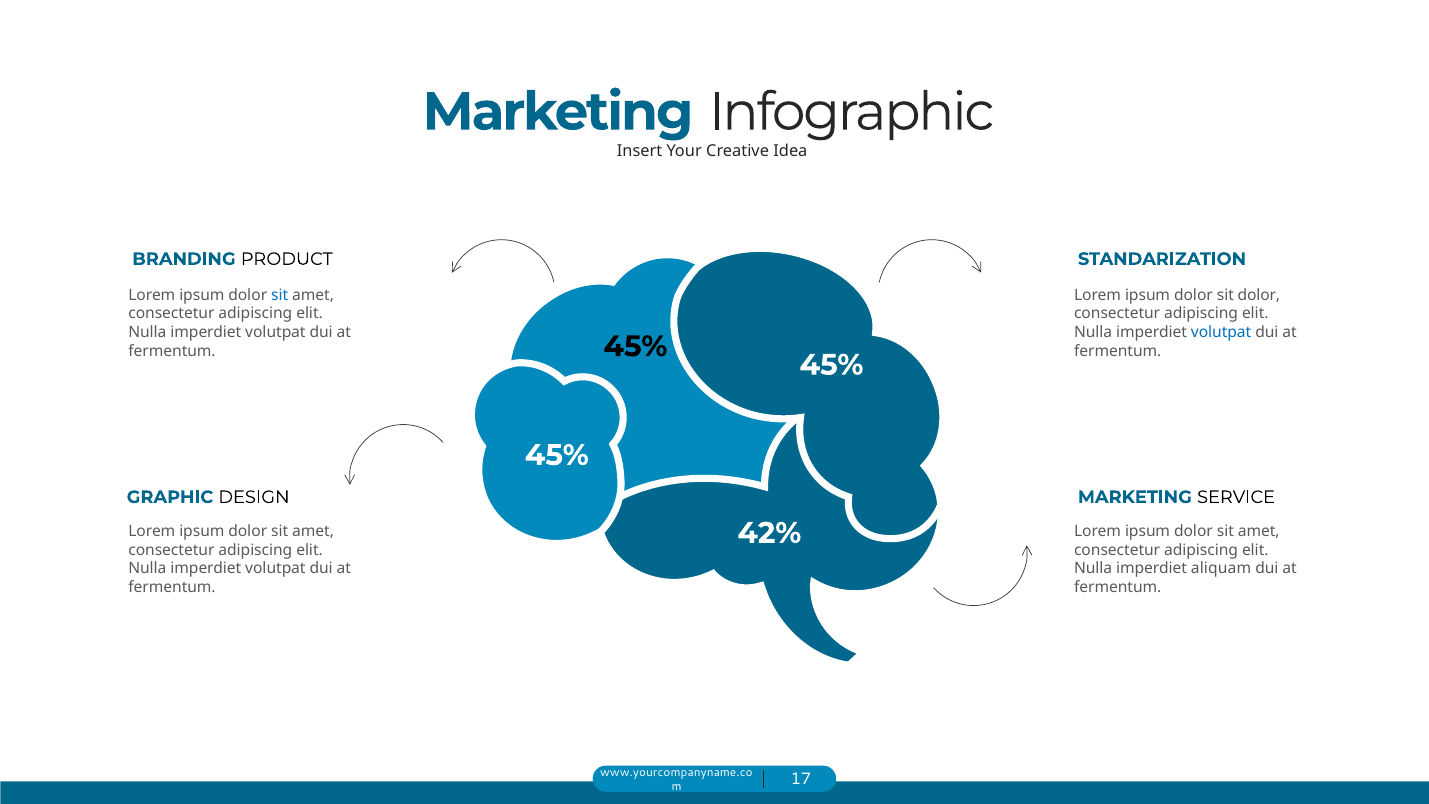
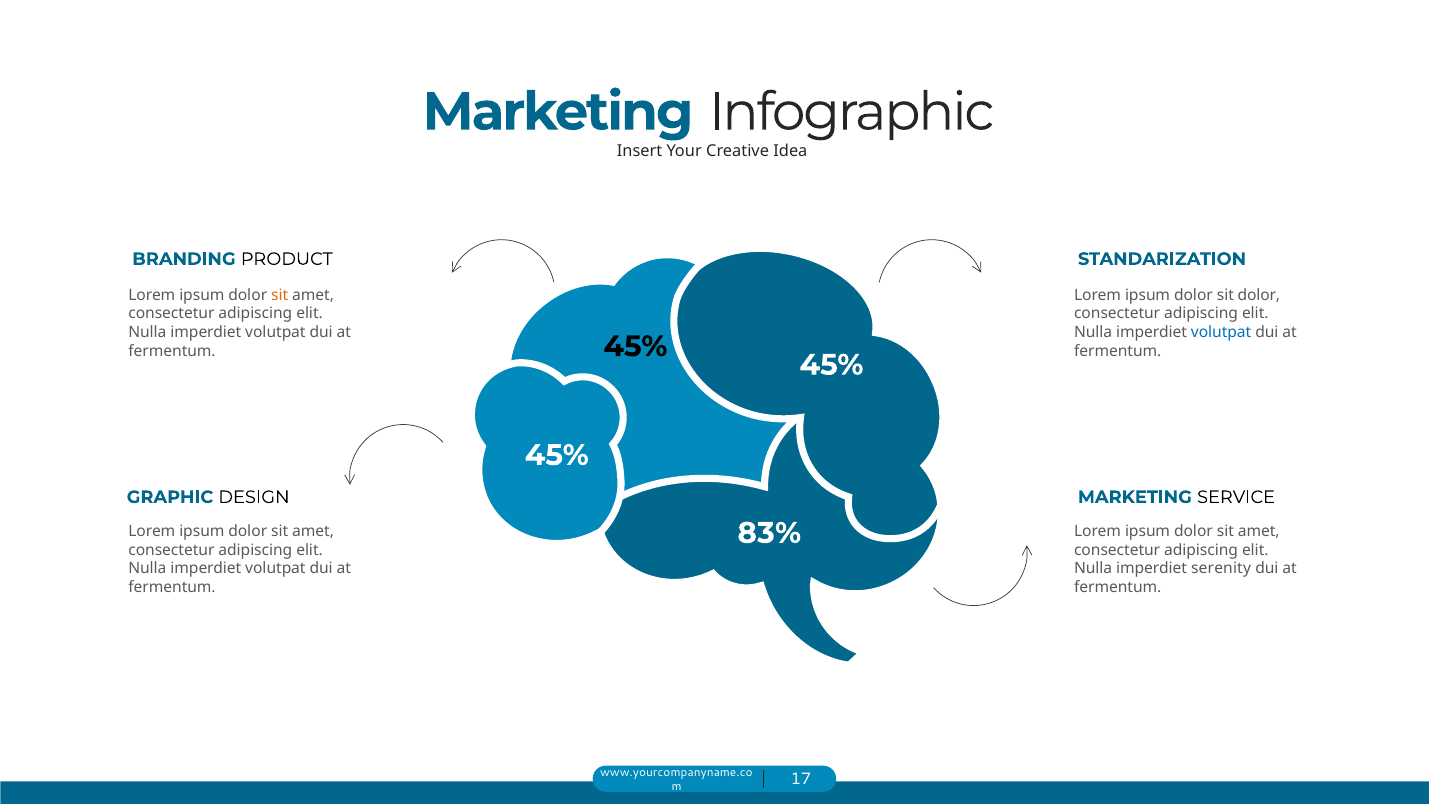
sit at (280, 295) colour: blue -> orange
42%: 42% -> 83%
aliquam: aliquam -> serenity
